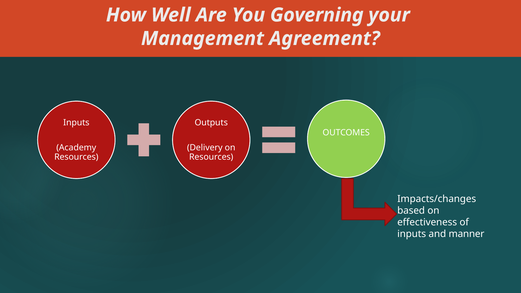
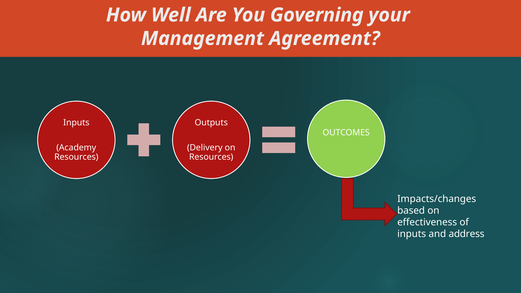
manner: manner -> address
